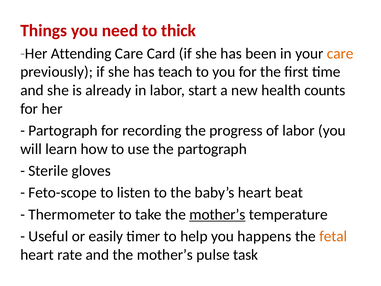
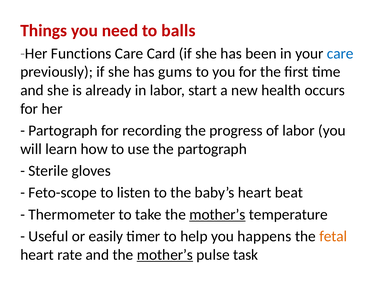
thick: thick -> balls
Attending: Attending -> Functions
care at (340, 53) colour: orange -> blue
teach: teach -> gums
counts: counts -> occurs
mother’s at (165, 255) underline: none -> present
